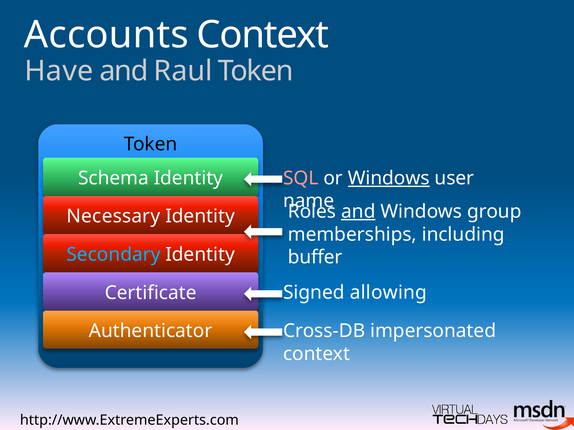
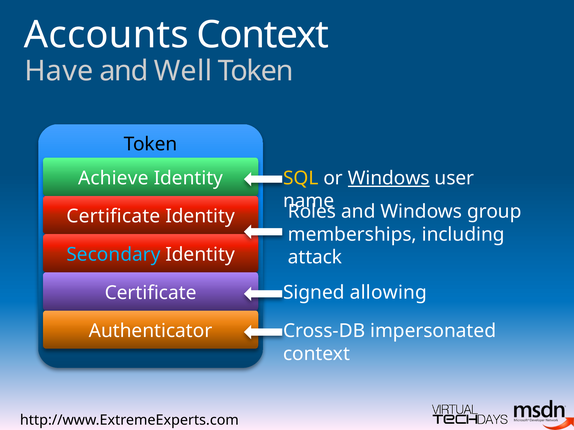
Raul: Raul -> Well
SQL colour: pink -> yellow
Schema: Schema -> Achieve
and at (358, 212) underline: present -> none
Necessary at (113, 217): Necessary -> Certificate
buffer: buffer -> attack
